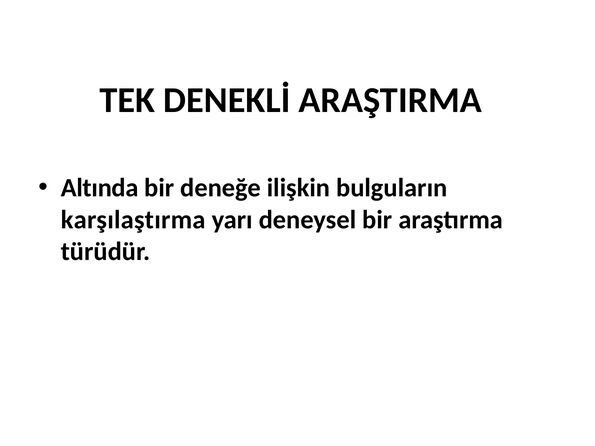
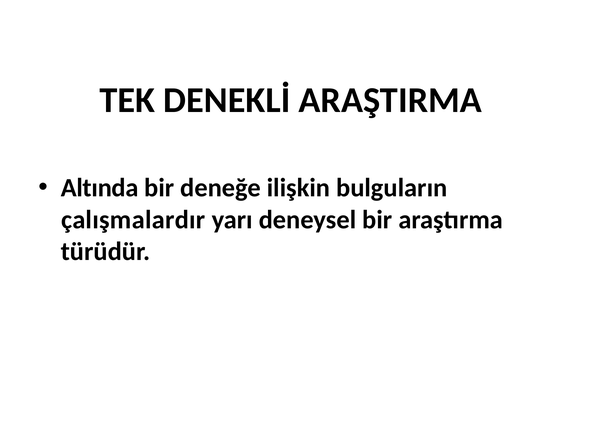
karşılaştırma: karşılaştırma -> çalışmalardır
